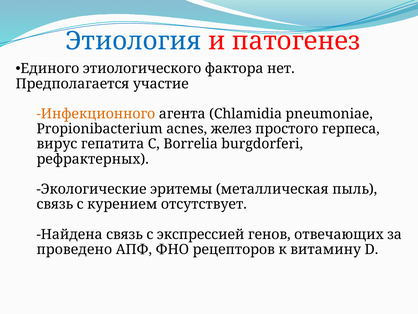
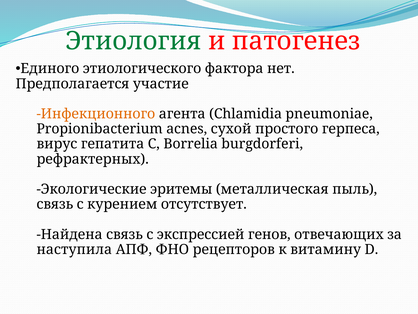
Этиология colour: blue -> green
желез: желез -> сухой
проведено: проведено -> наступила
